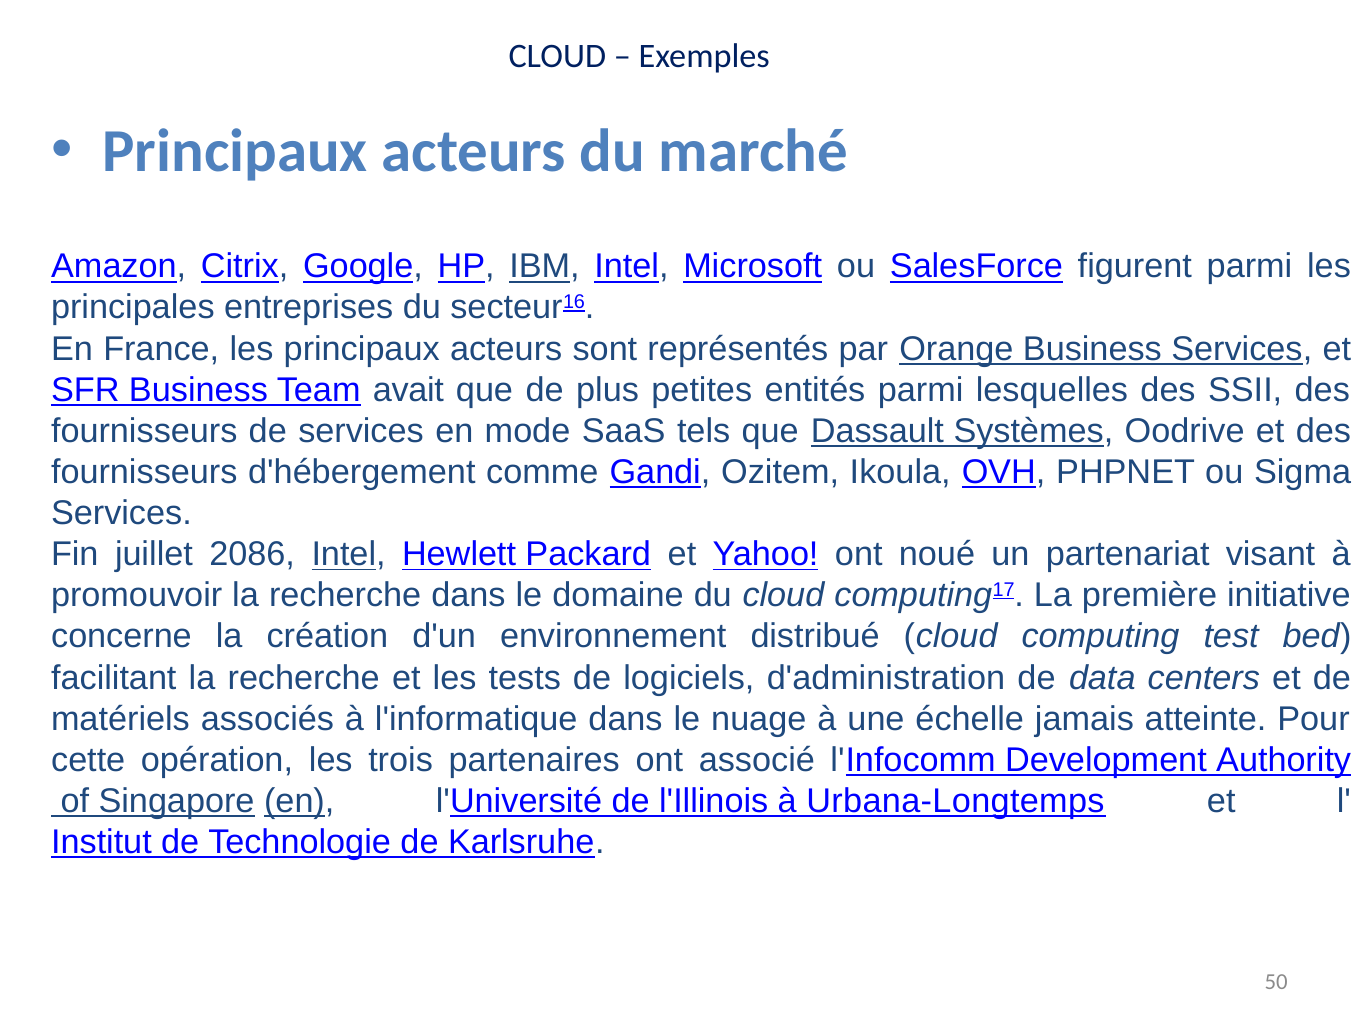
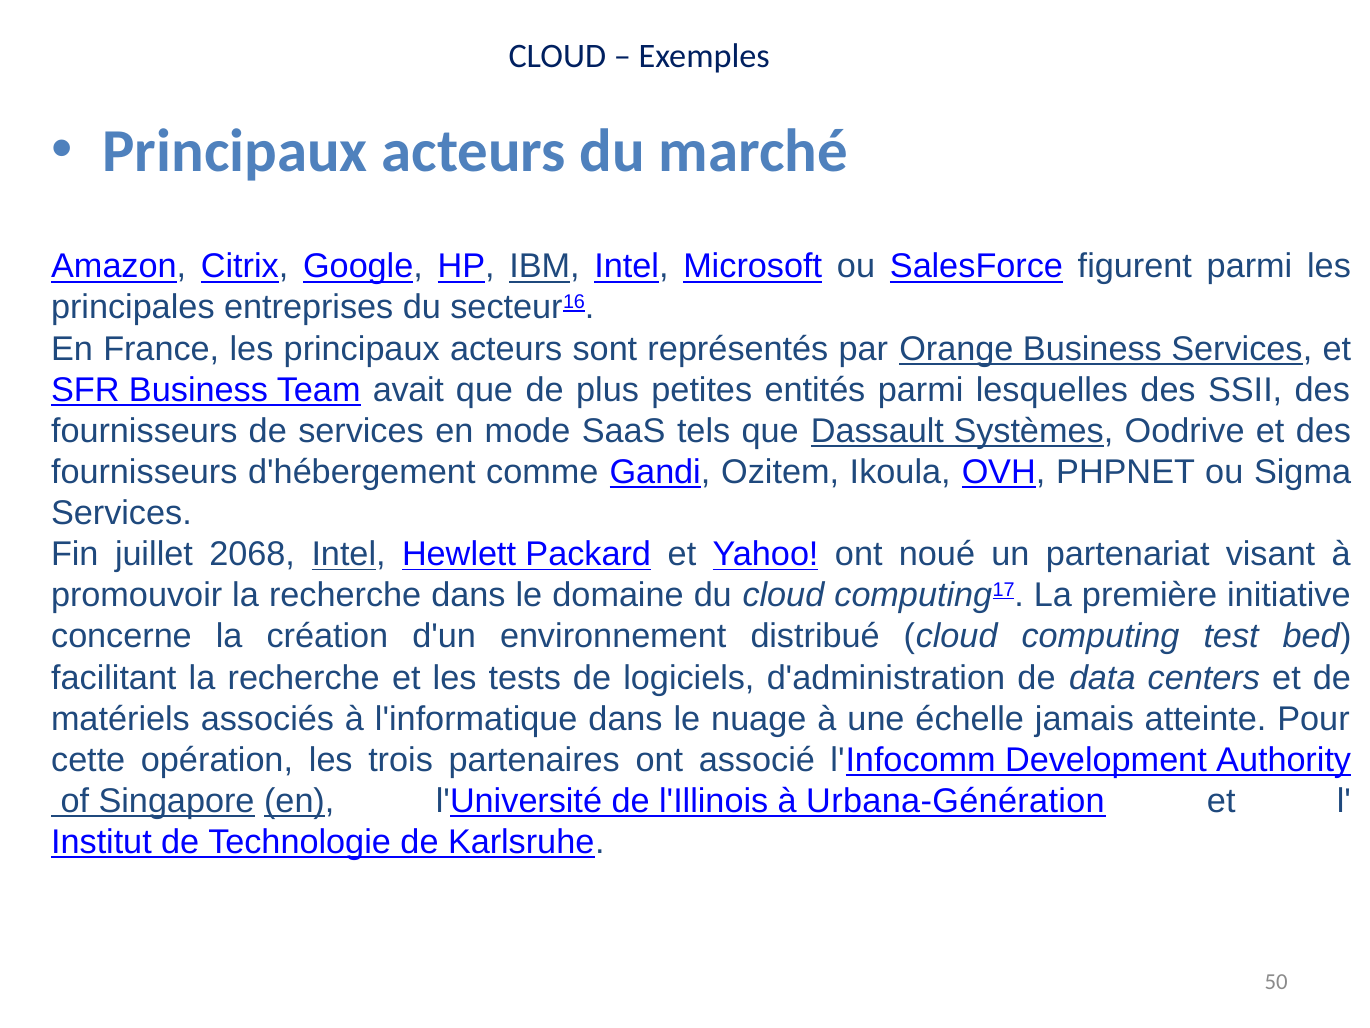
2086: 2086 -> 2068
Urbana-Longtemps: Urbana-Longtemps -> Urbana-Génération
